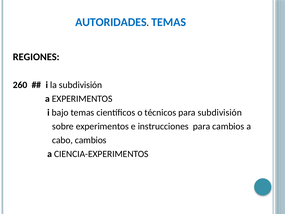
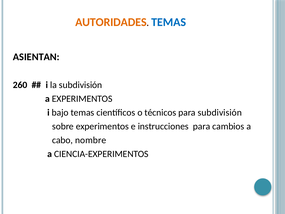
AUTORIDADES colour: blue -> orange
REGIONES: REGIONES -> ASIENTAN
cabo cambios: cambios -> nombre
